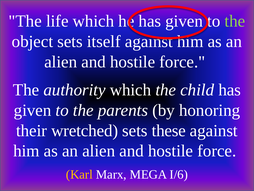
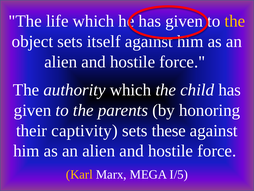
the at (235, 21) colour: light green -> yellow
wretched: wretched -> captivity
I/6: I/6 -> I/5
